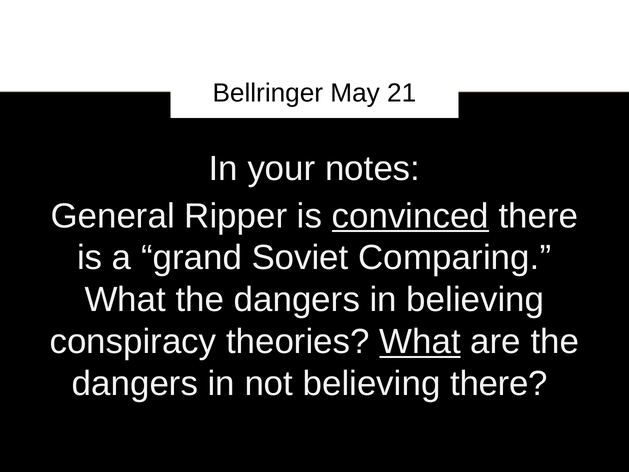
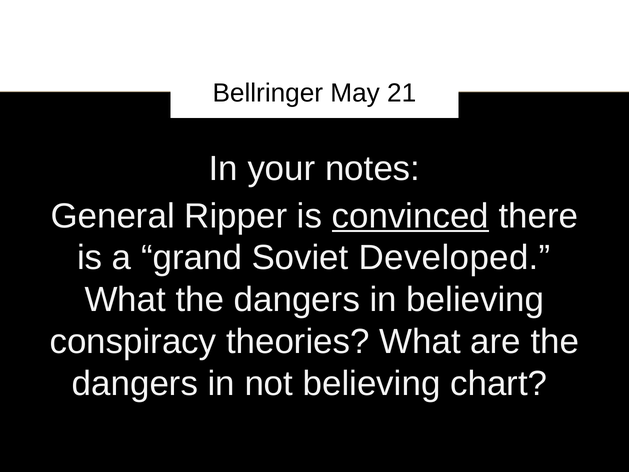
Comparing: Comparing -> Developed
What at (420, 342) underline: present -> none
believing there: there -> chart
